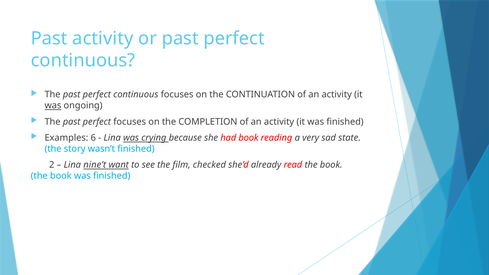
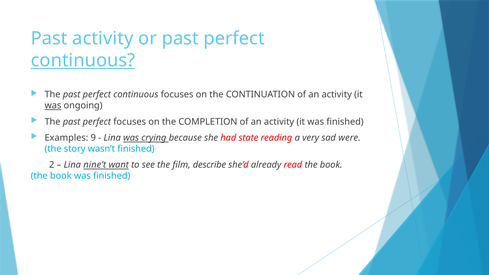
continuous at (83, 61) underline: none -> present
6: 6 -> 9
had book: book -> state
state: state -> were
checked: checked -> describe
